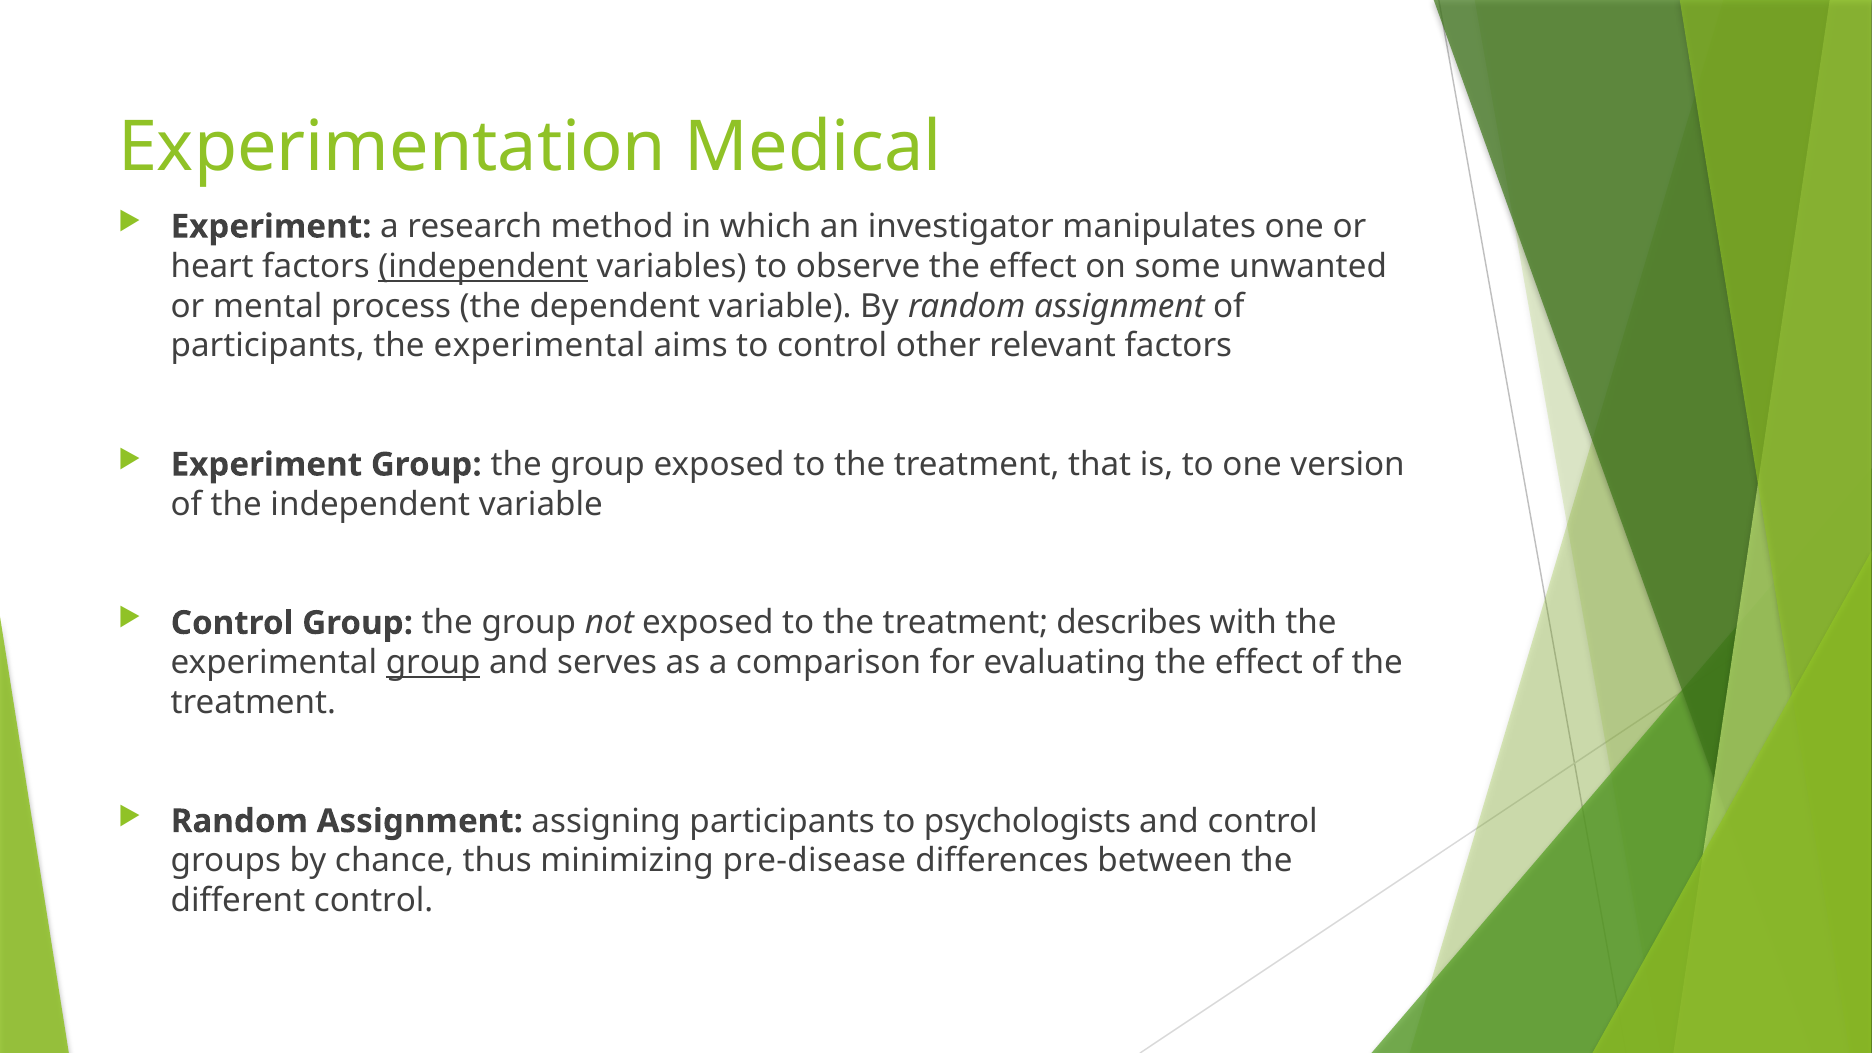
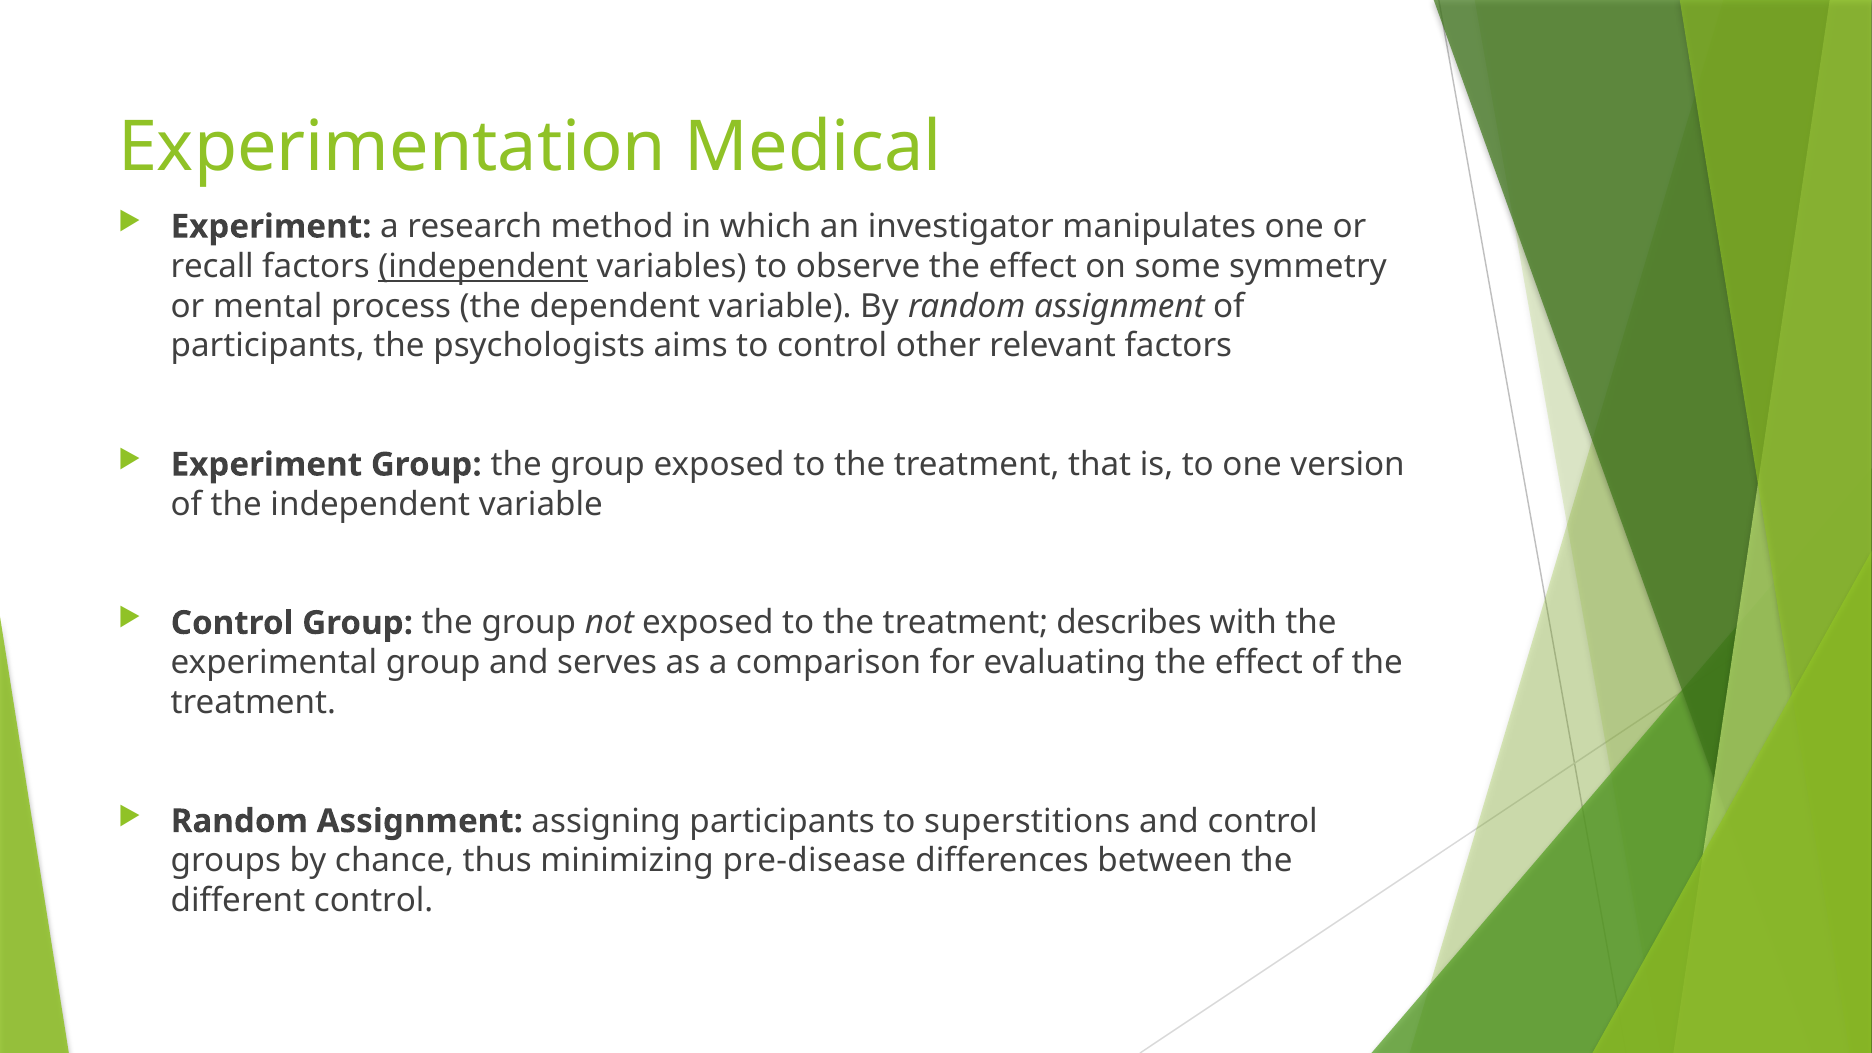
heart: heart -> recall
unwanted: unwanted -> symmetry
participants the experimental: experimental -> psychologists
group at (433, 663) underline: present -> none
psychologists: psychologists -> superstitions
